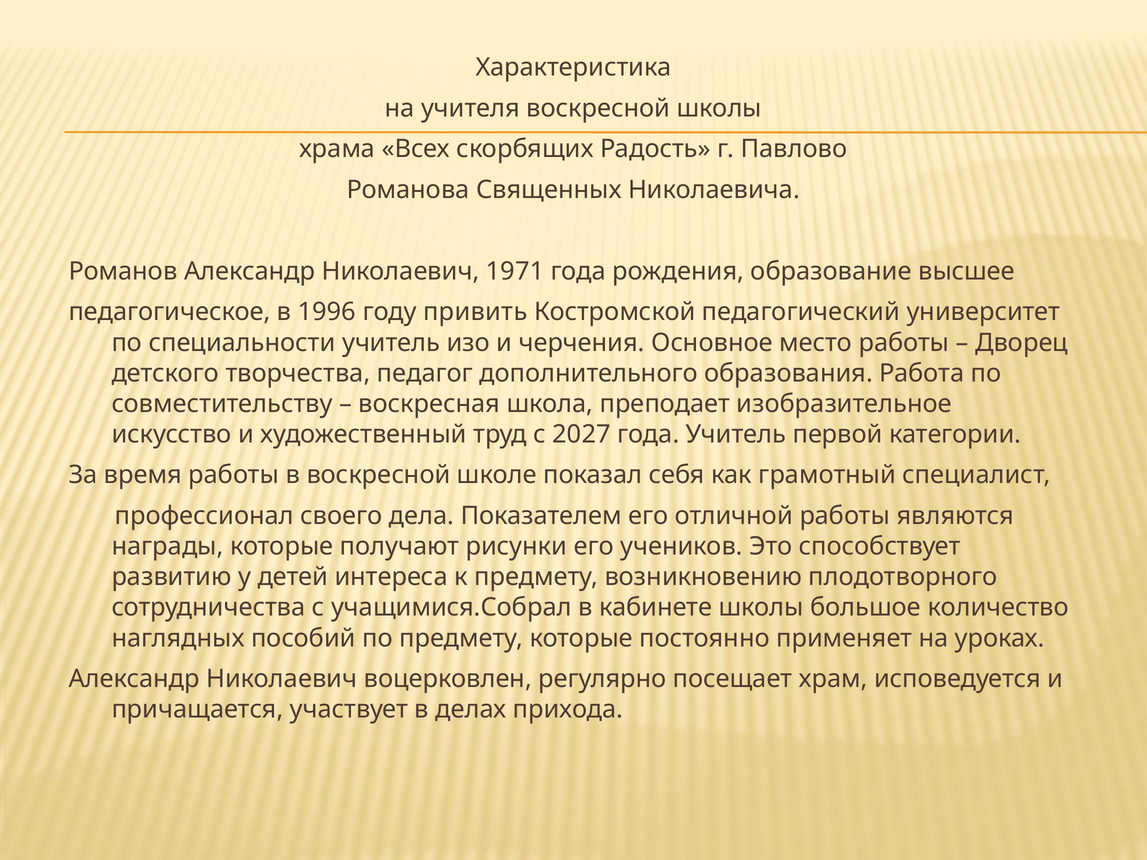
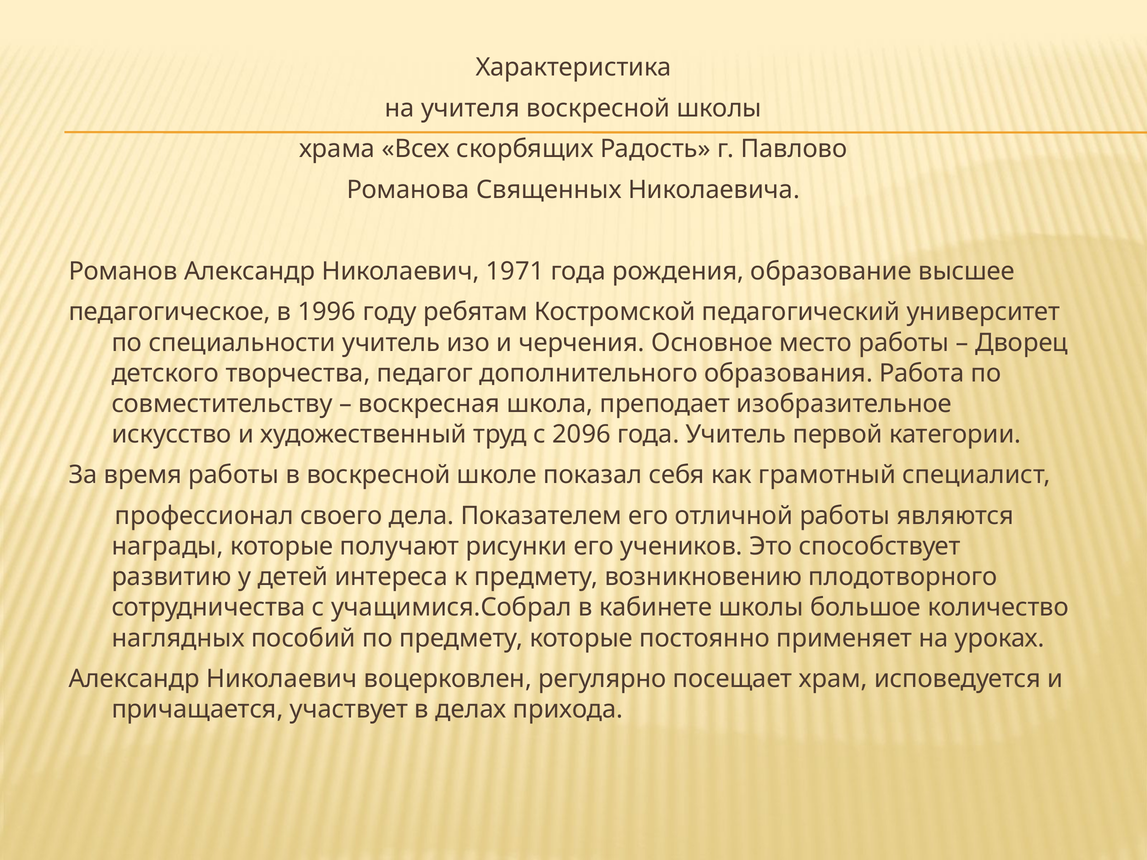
привить: привить -> ребятам
2027: 2027 -> 2096
